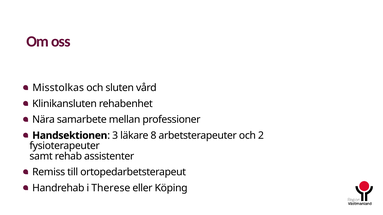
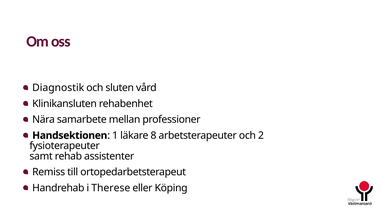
Misstolkas: Misstolkas -> Diagnostik
3: 3 -> 1
